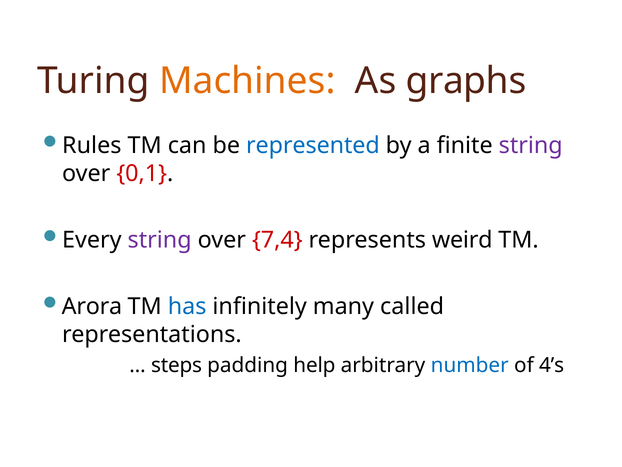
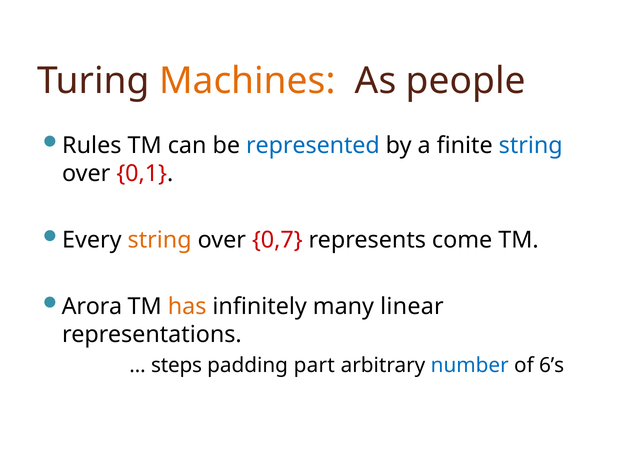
graphs: graphs -> people
string at (531, 145) colour: purple -> blue
string at (160, 240) colour: purple -> orange
7,4: 7,4 -> 0,7
weird: weird -> come
has colour: blue -> orange
called: called -> linear
help: help -> part
4’s: 4’s -> 6’s
